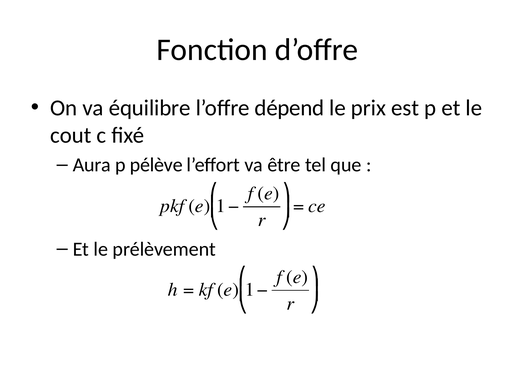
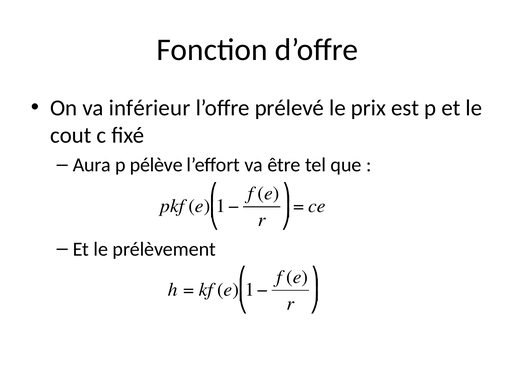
équilibre: équilibre -> inférieur
dépend: dépend -> prélevé
